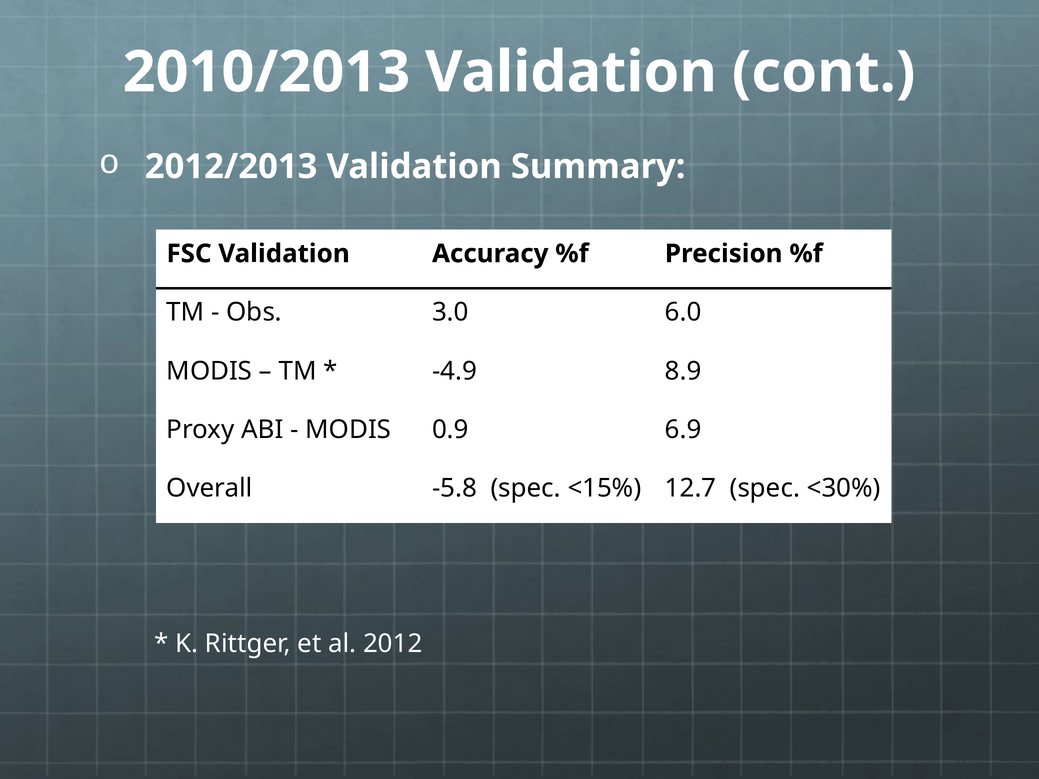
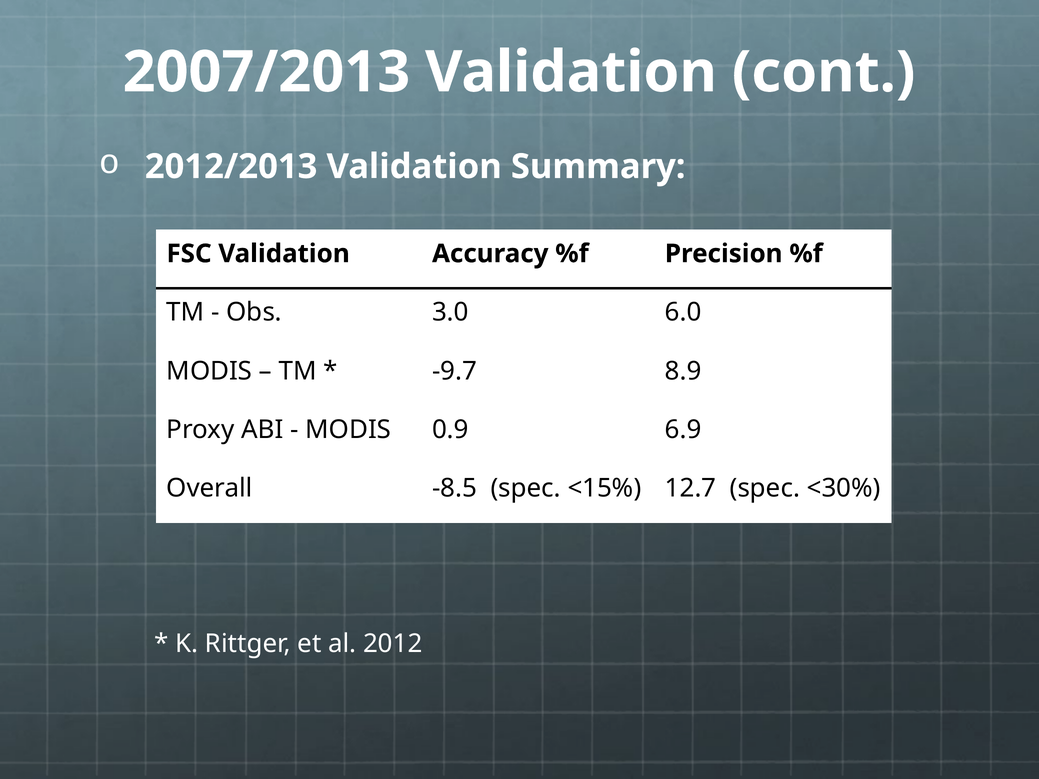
2010/2013: 2010/2013 -> 2007/2013
-4.9: -4.9 -> -9.7
-5.8: -5.8 -> -8.5
